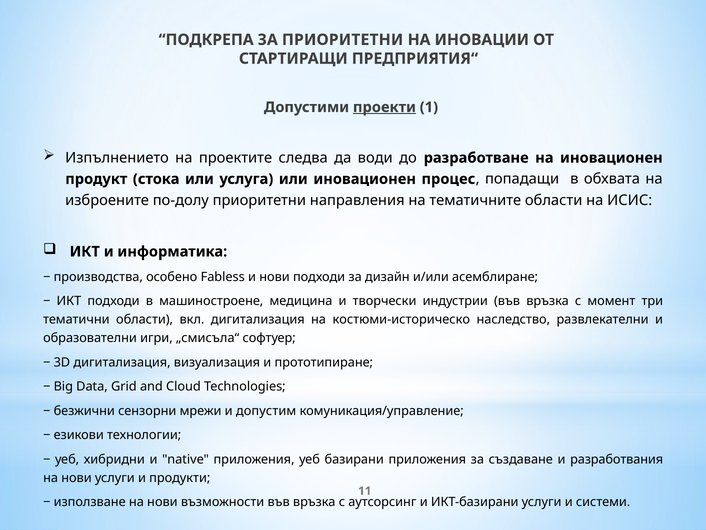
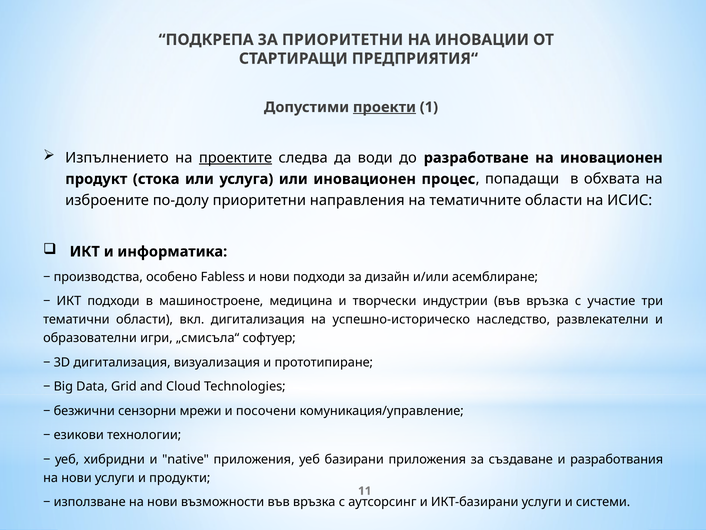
проектите underline: none -> present
момент: момент -> участие
костюми-историческо: костюми-историческо -> успешно-историческо
допустим: допустим -> посочени
